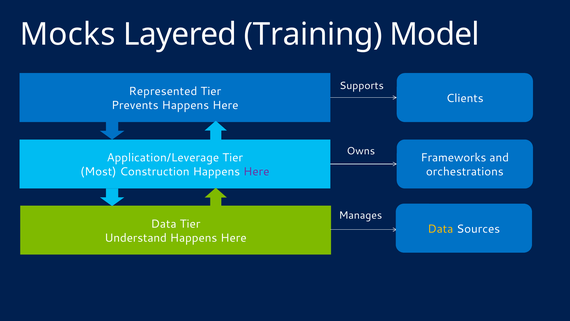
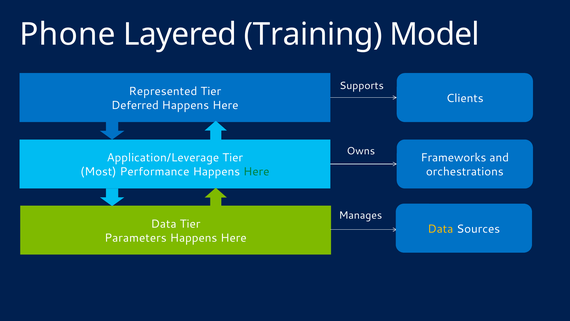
Mocks: Mocks -> Phone
Prevents: Prevents -> Deferred
Construction: Construction -> Performance
Here at (256, 172) colour: purple -> green
Understand: Understand -> Parameters
